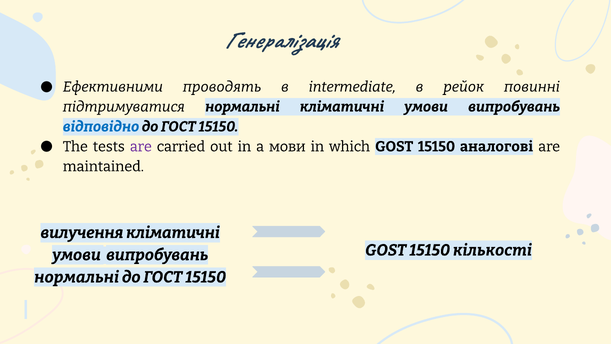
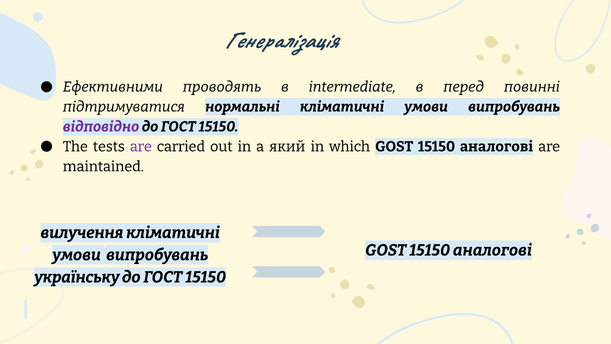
рейок: рейок -> перед
відповідно colour: blue -> purple
мови: мови -> який
кількості at (492, 250): кількості -> аналогові
нормальні at (77, 277): нормальні -> українську
